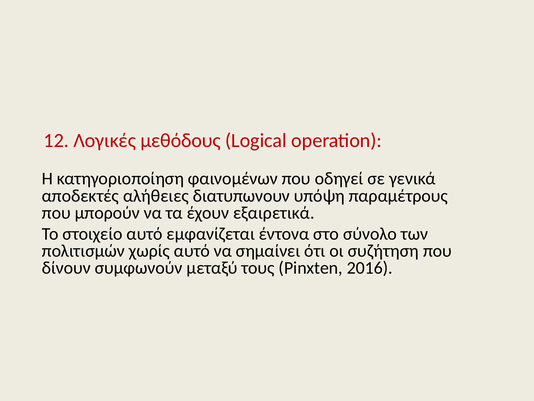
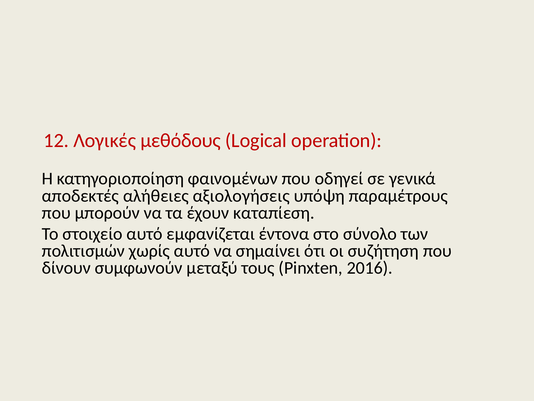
διατυπωνουν: διατυπωνουν -> αξιολογήσεις
εξαιρετικά: εξαιρετικά -> καταπίεση
